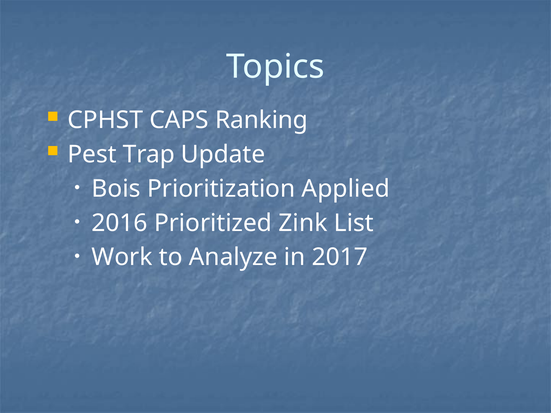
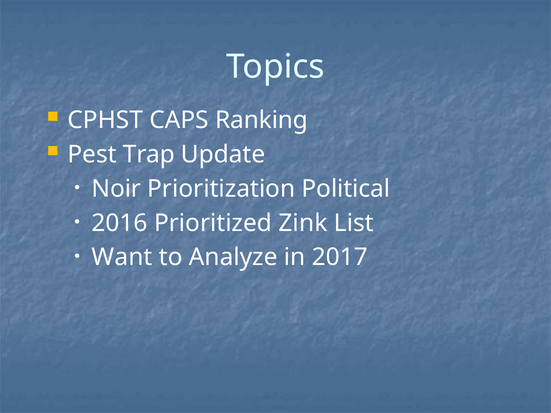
Bois: Bois -> Noir
Applied: Applied -> Political
Work: Work -> Want
